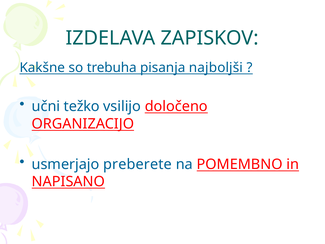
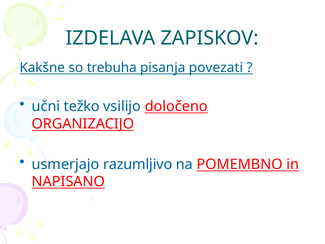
najboljši: najboljši -> povezati
preberete: preberete -> razumljivo
